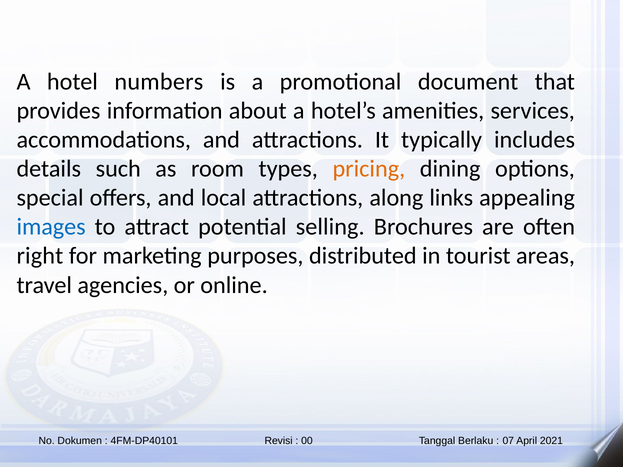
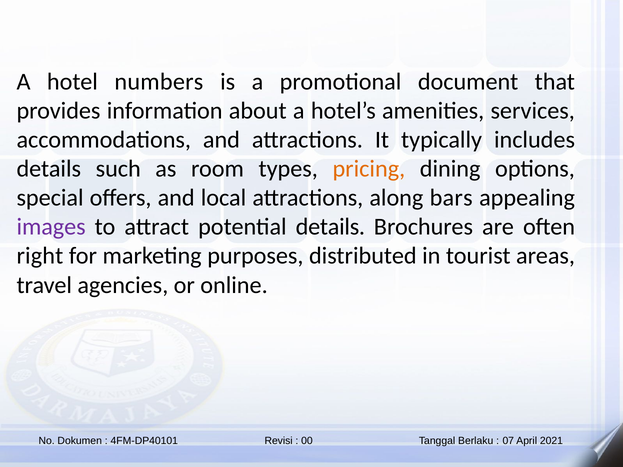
links: links -> bars
images colour: blue -> purple
potential selling: selling -> details
